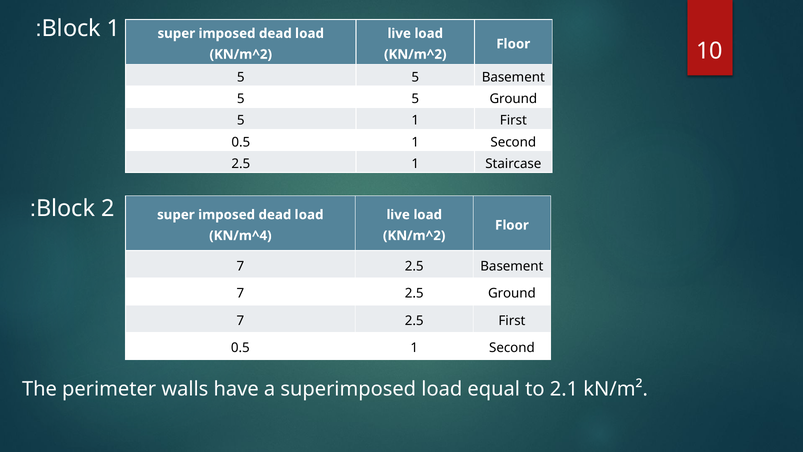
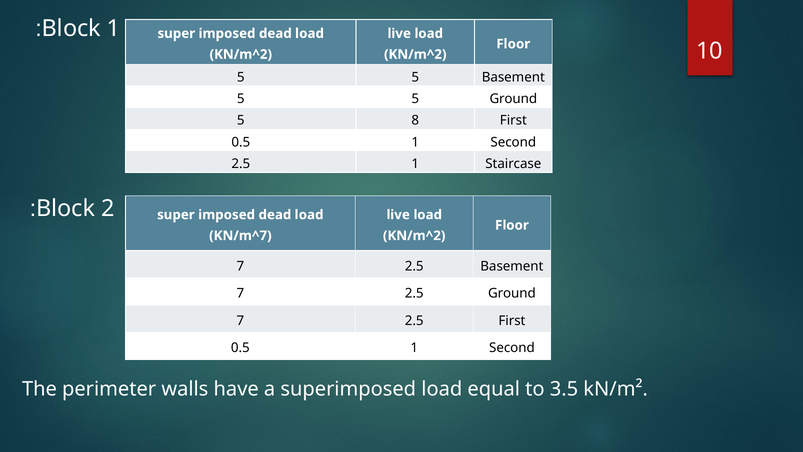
5 1: 1 -> 8
KN/m^4: KN/m^4 -> KN/m^7
2.1: 2.1 -> 3.5
